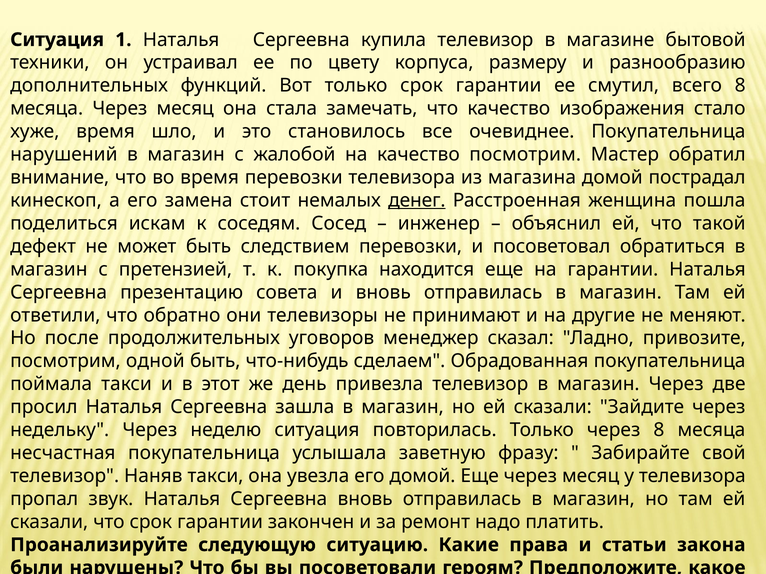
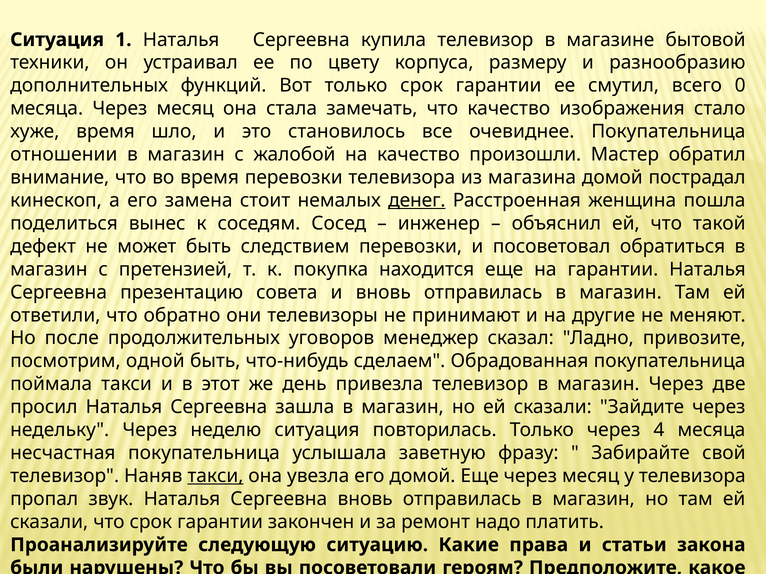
всего 8: 8 -> 0
нарушений: нарушений -> отношении
качество посмотрим: посмотрим -> произошли
поделиться искам: искам -> вынес
через 8: 8 -> 4
такси at (215, 476) underline: none -> present
